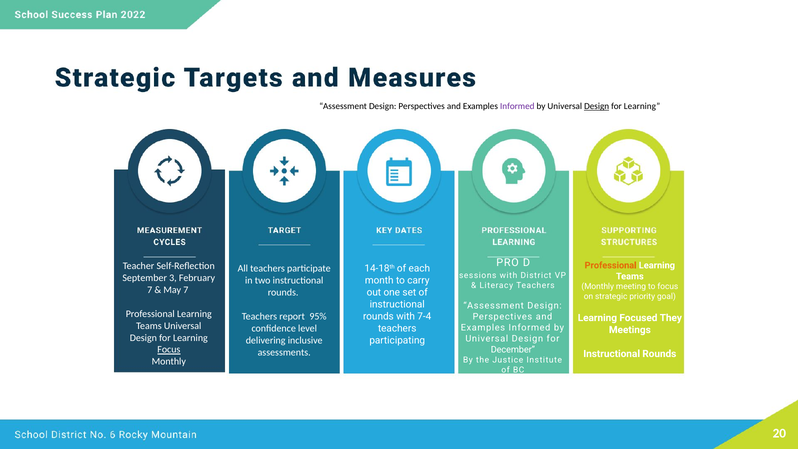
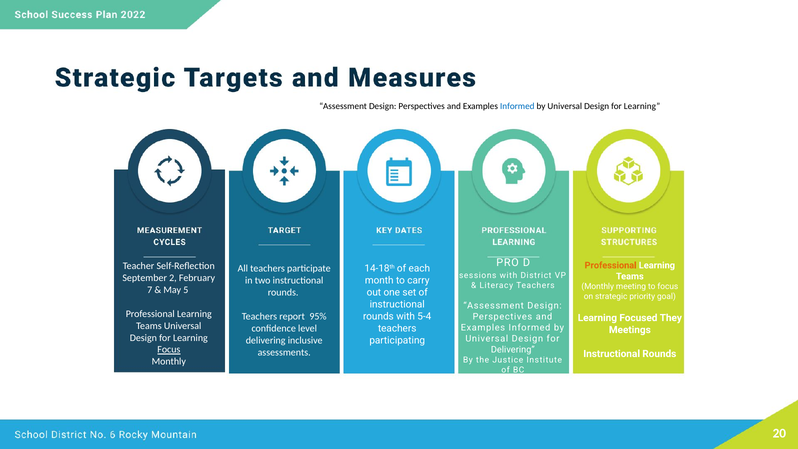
Informed at (517, 106) colour: purple -> blue
Design at (597, 106) underline: present -> none
3: 3 -> 2
May 7: 7 -> 5
7-4: 7-4 -> 5-4
December at (513, 350): December -> Delivering
